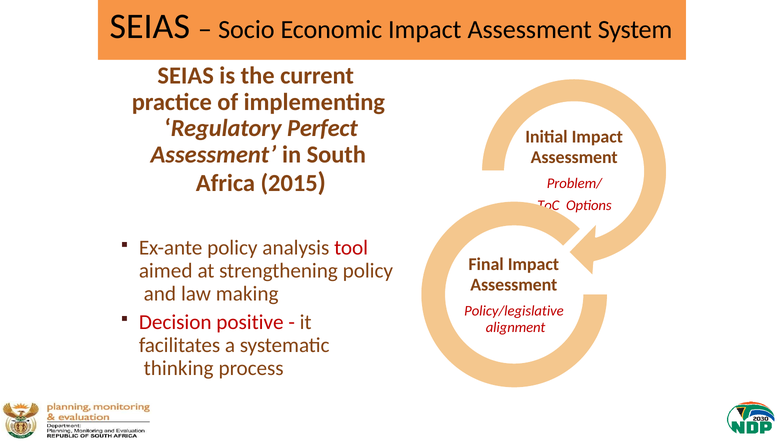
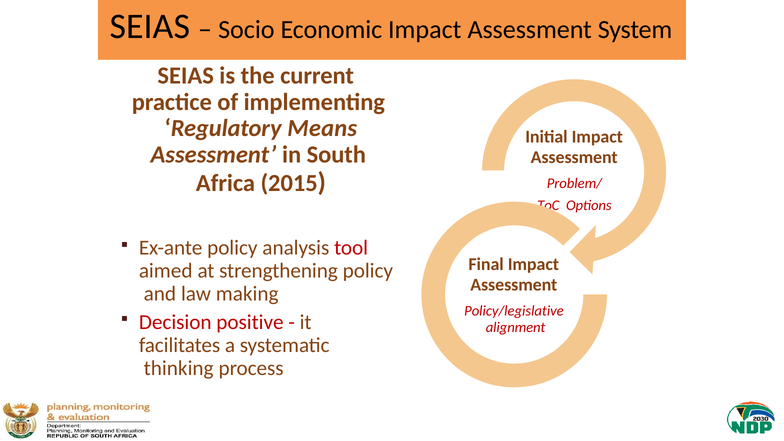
Perfect: Perfect -> Means
